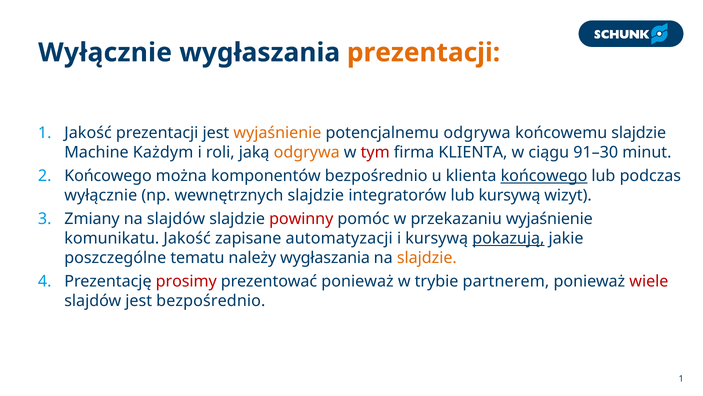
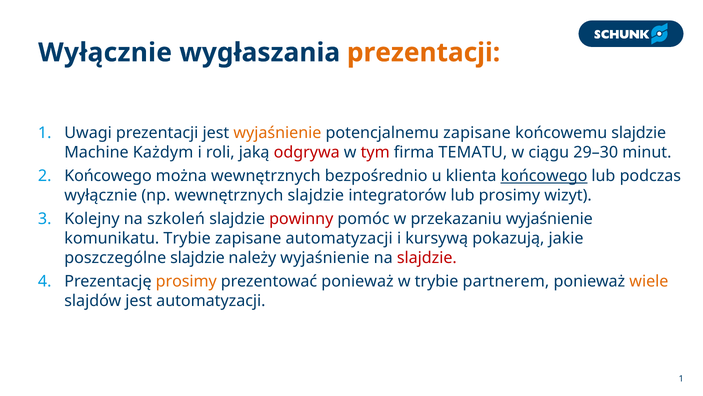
1 Jakość: Jakość -> Uwagi
potencjalnemu odgrywa: odgrywa -> zapisane
odgrywa at (307, 152) colour: orange -> red
firma KLIENTA: KLIENTA -> TEMATU
91–30: 91–30 -> 29–30
można komponentów: komponentów -> wewnętrznych
lub kursywą: kursywą -> prosimy
Zmiany: Zmiany -> Kolejny
na slajdów: slajdów -> szkoleń
komunikatu Jakość: Jakość -> Trybie
pokazują underline: present -> none
poszczególne tematu: tematu -> slajdzie
należy wygłaszania: wygłaszania -> wyjaśnienie
slajdzie at (427, 257) colour: orange -> red
prosimy at (186, 281) colour: red -> orange
wiele colour: red -> orange
jest bezpośrednio: bezpośrednio -> automatyzacji
